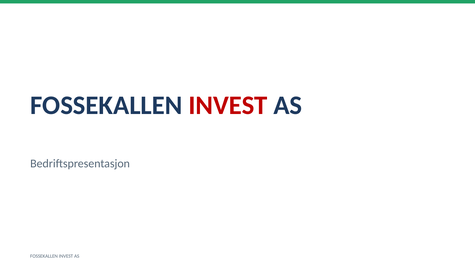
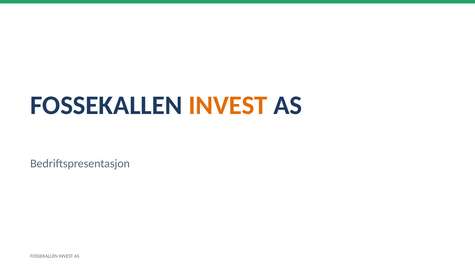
INVEST at (228, 105) colour: red -> orange
